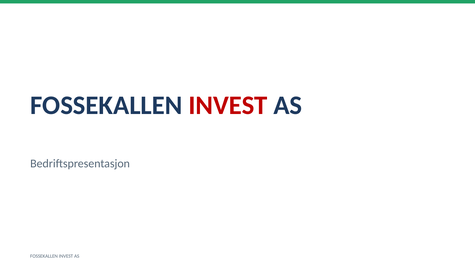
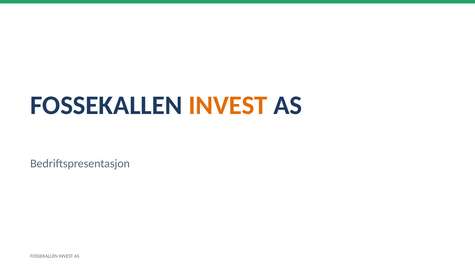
INVEST at (228, 105) colour: red -> orange
